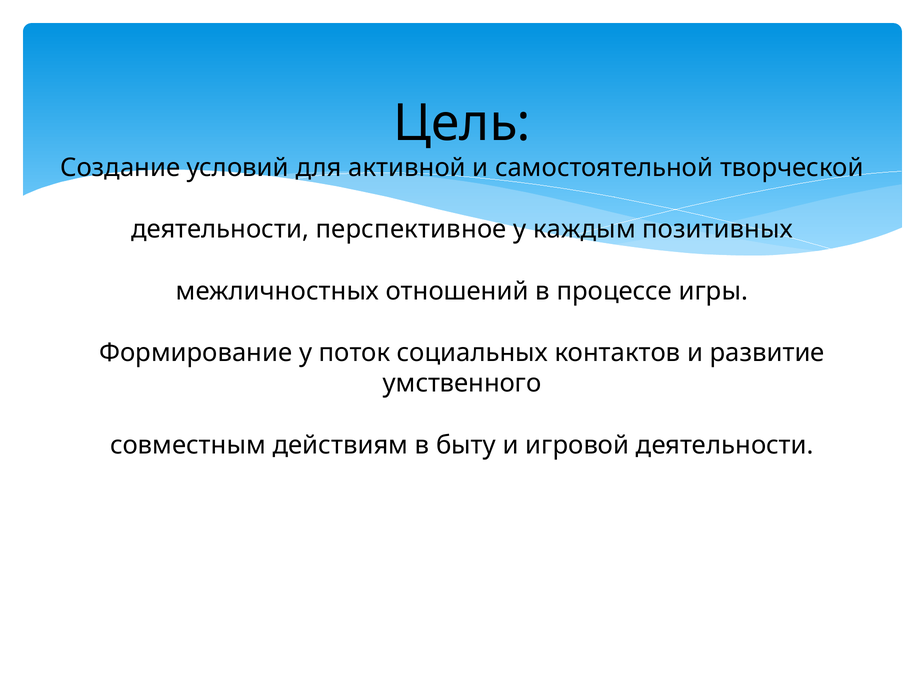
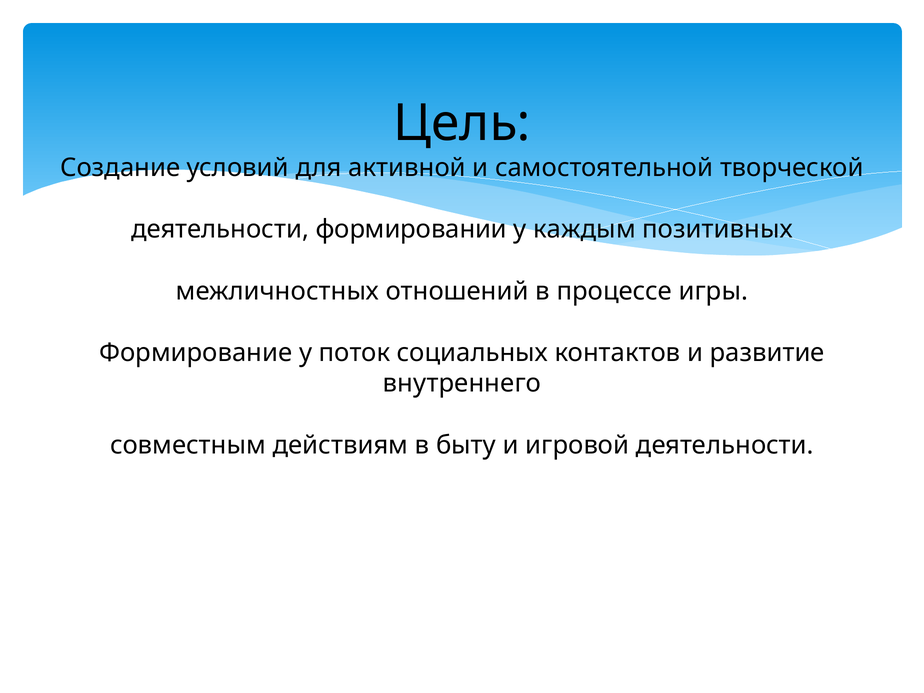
перспективное: перспективное -> формировании
умственного: умственного -> внутреннего
